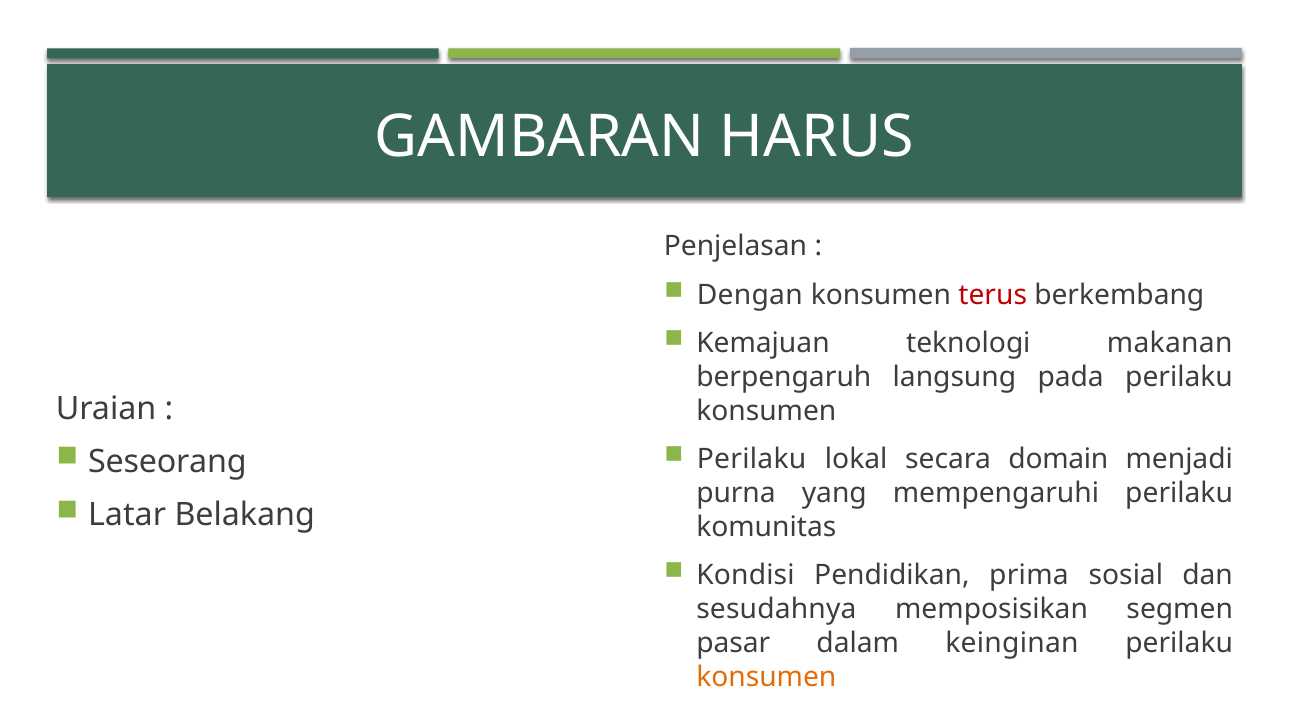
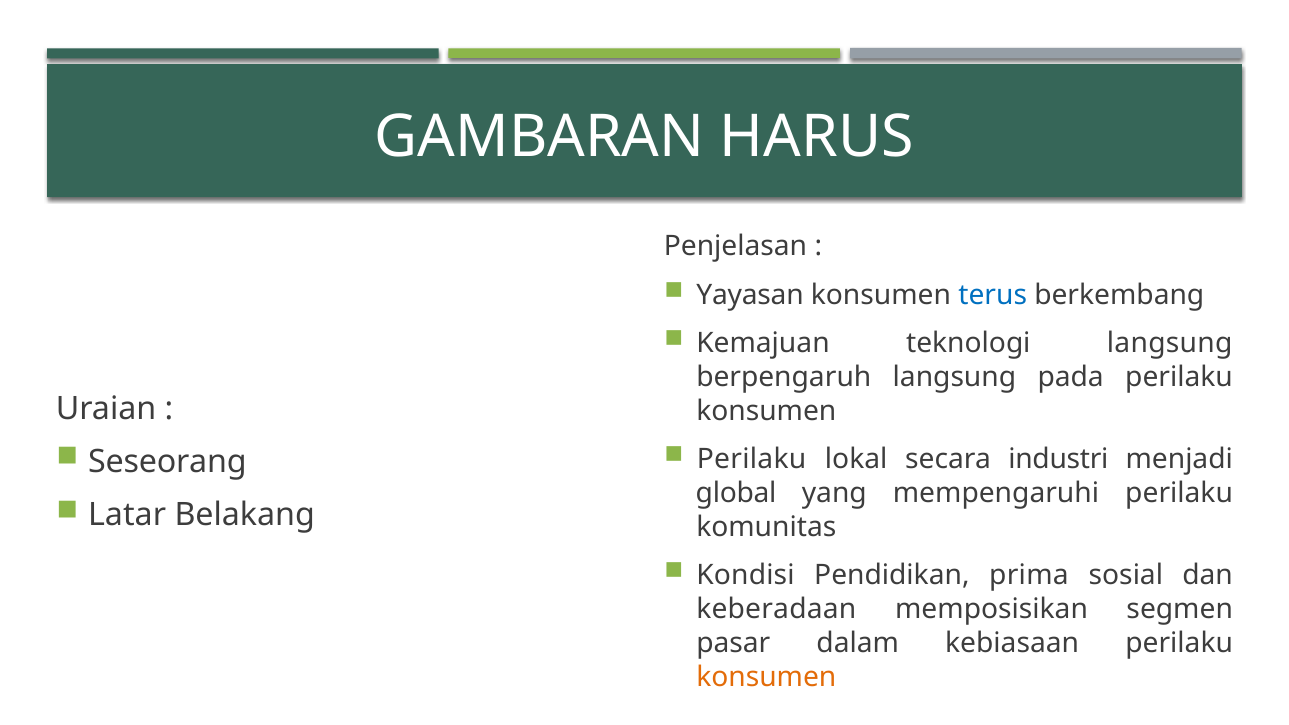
Dengan: Dengan -> Yayasan
terus colour: red -> blue
teknologi makanan: makanan -> langsung
domain: domain -> industri
purna: purna -> global
sesudahnya: sesudahnya -> keberadaan
keinginan: keinginan -> kebiasaan
